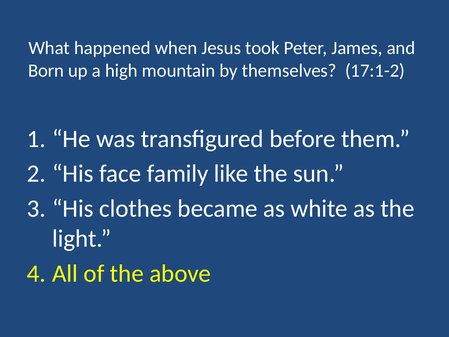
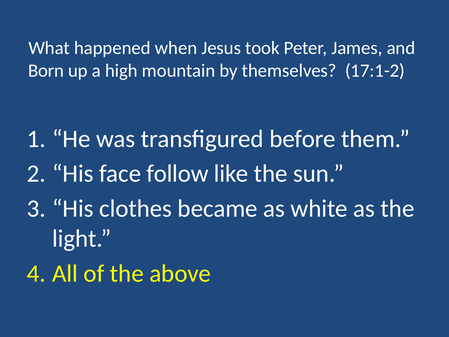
family: family -> follow
